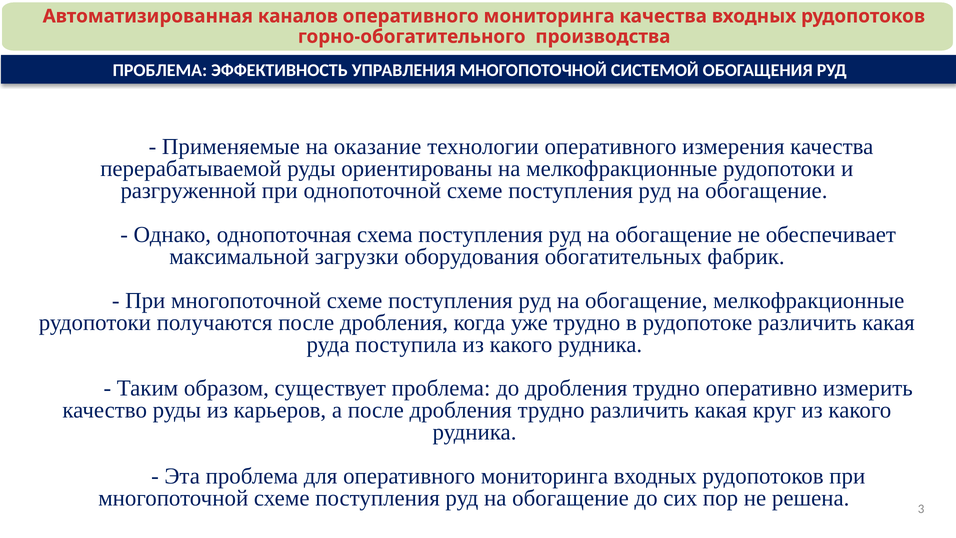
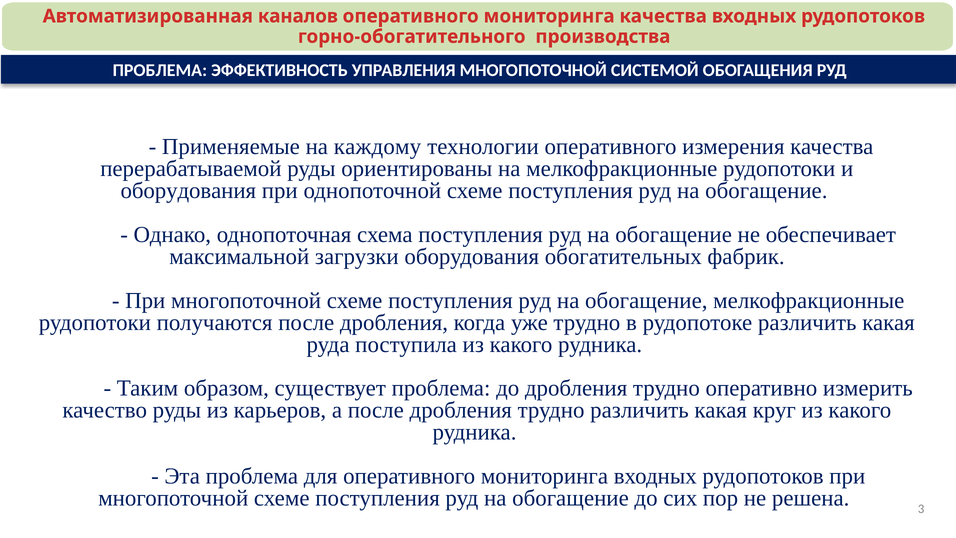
оказание: оказание -> каждому
разгруженной at (188, 191): разгруженной -> оборудования
